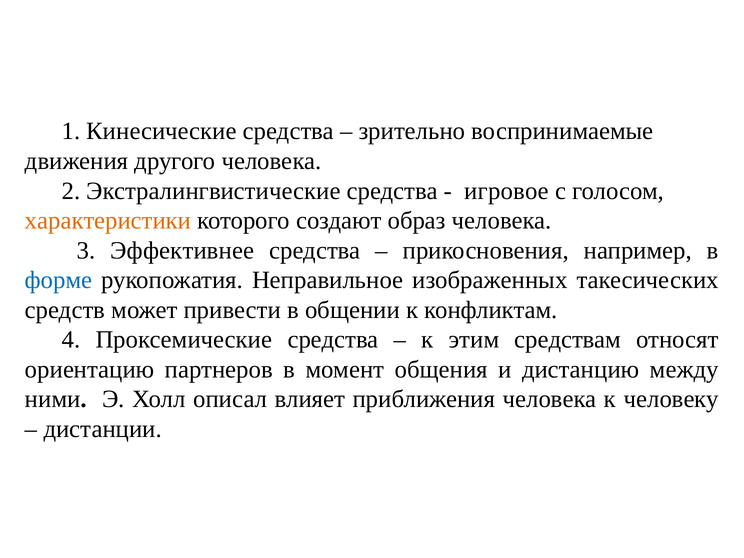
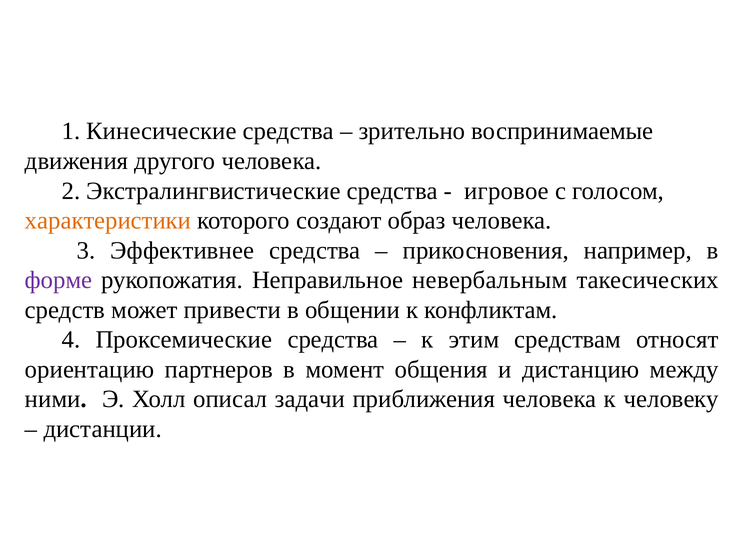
форме colour: blue -> purple
изображенных: изображенных -> невербальным
влияет: влияет -> задачи
